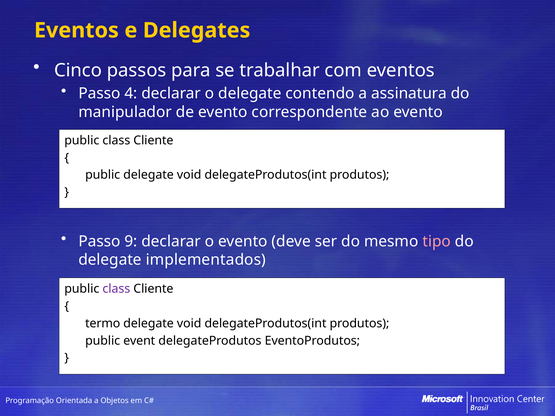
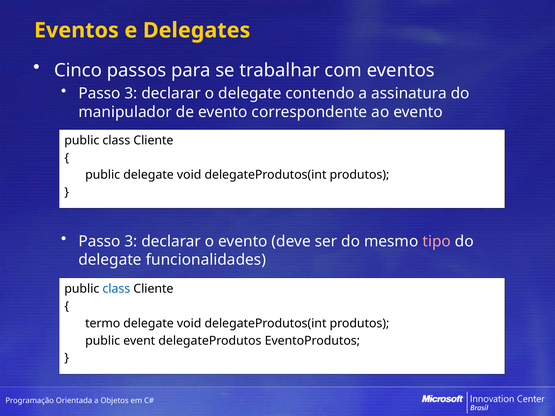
4 at (131, 93): 4 -> 3
9 at (131, 242): 9 -> 3
implementados: implementados -> funcionalidades
class at (116, 289) colour: purple -> blue
